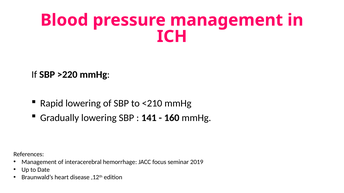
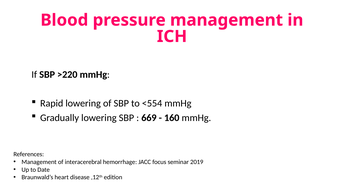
<210: <210 -> <554
141: 141 -> 669
